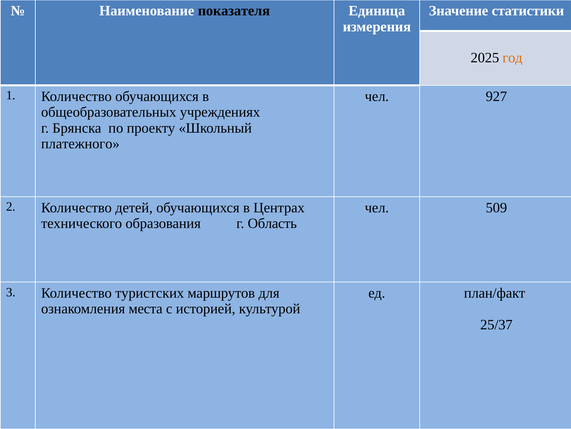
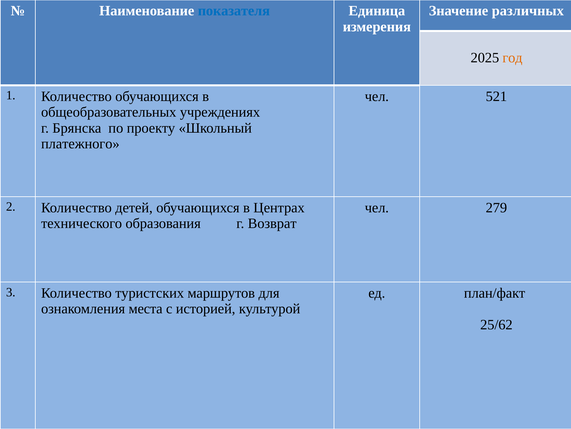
показателя colour: black -> blue
статистики: статистики -> различных
927: 927 -> 521
509: 509 -> 279
Область: Область -> Возврат
25/37: 25/37 -> 25/62
